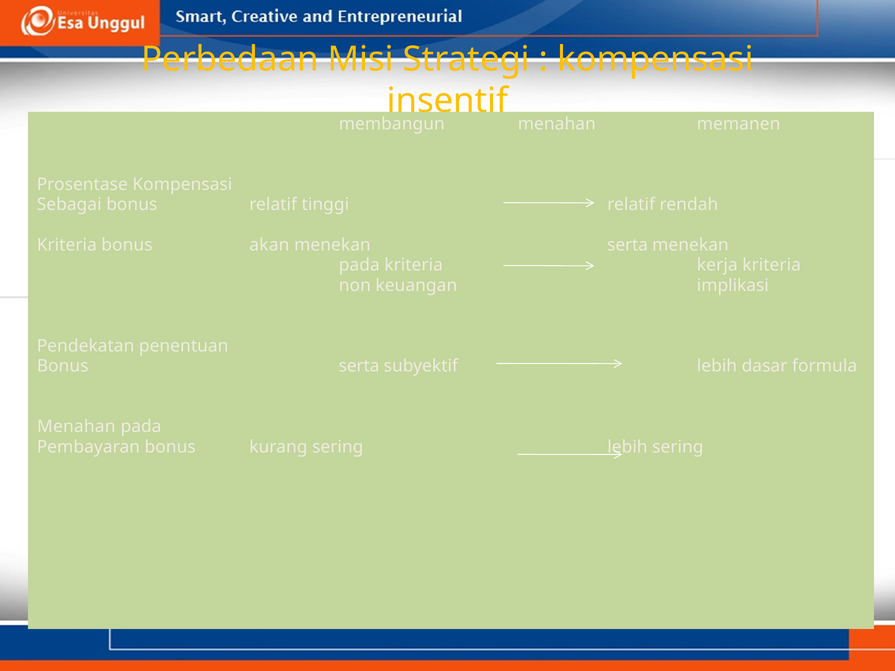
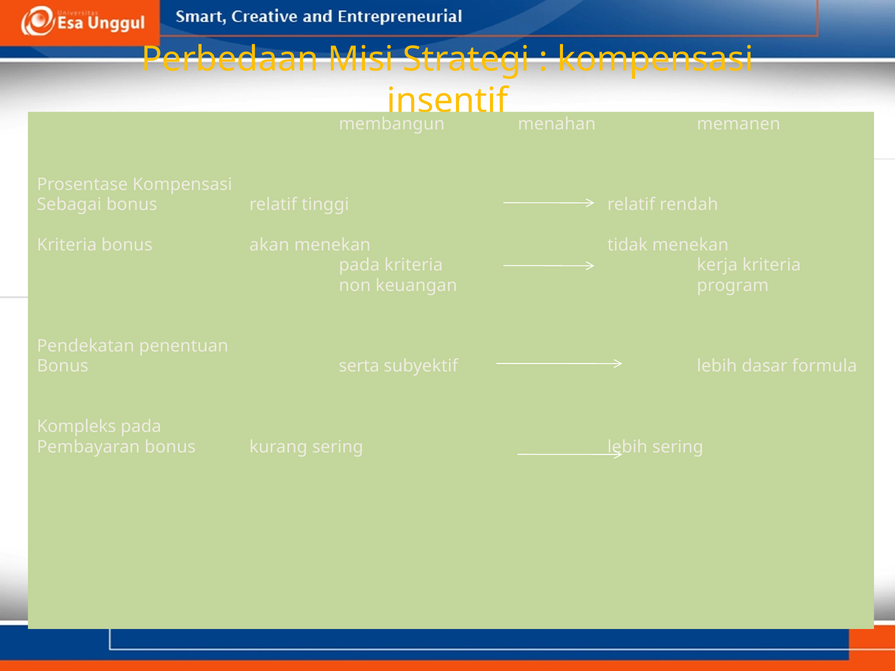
menekan serta: serta -> tidak
implikasi: implikasi -> program
Menahan at (76, 427): Menahan -> Kompleks
